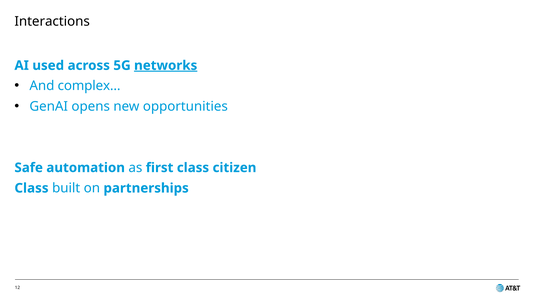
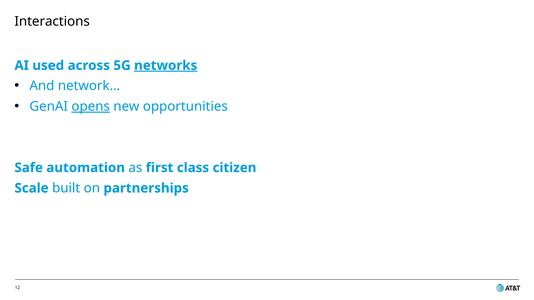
complex…: complex… -> network…
opens underline: none -> present
Class at (31, 188): Class -> Scale
